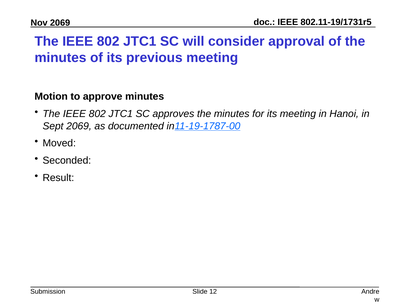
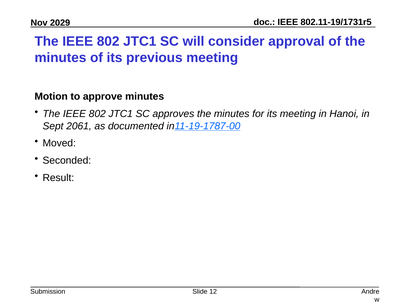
2069 at (60, 23): 2069 -> 2029
Sept 2069: 2069 -> 2061
